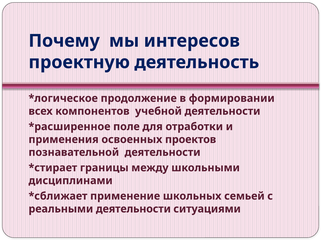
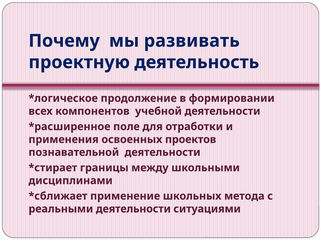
интересов: интересов -> развивать
семьей: семьей -> метода
